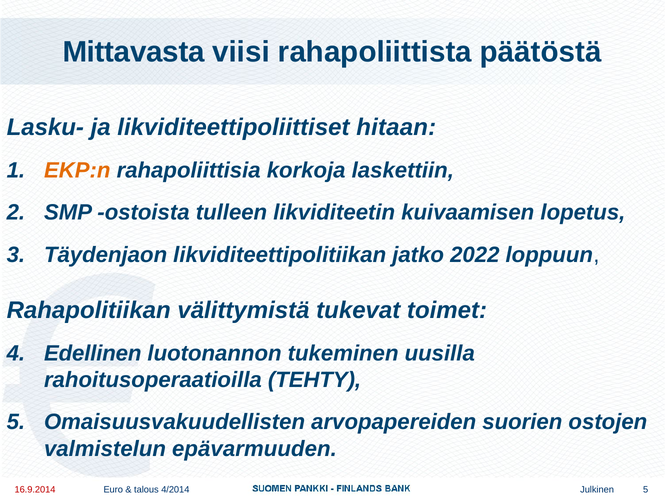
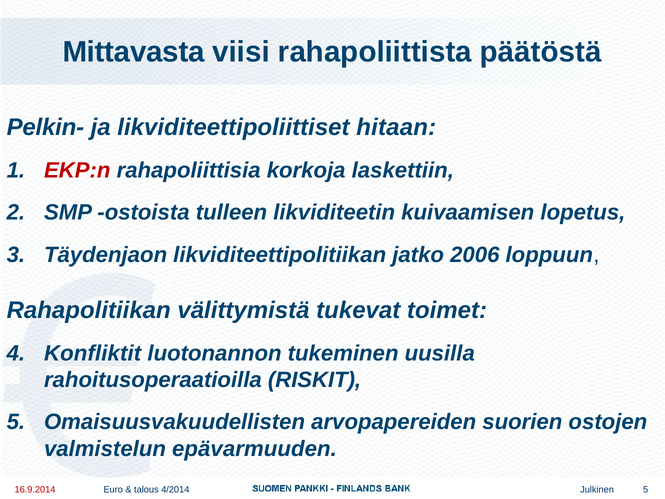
Lasku-: Lasku- -> Pelkin-
EKP:n colour: orange -> red
2022: 2022 -> 2006
Edellinen: Edellinen -> Konfliktit
TEHTY: TEHTY -> RISKIT
